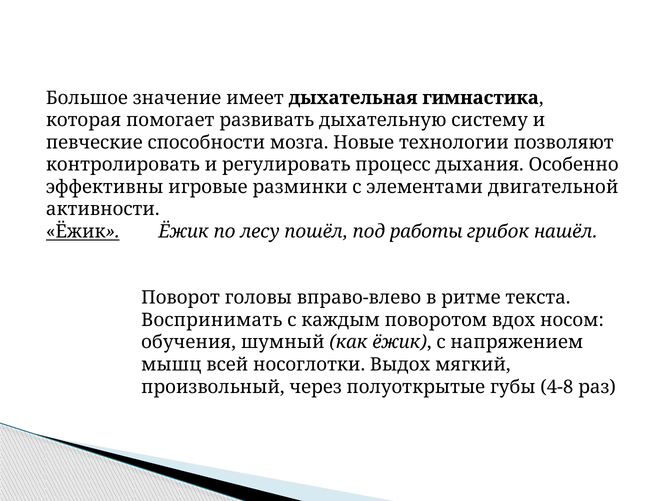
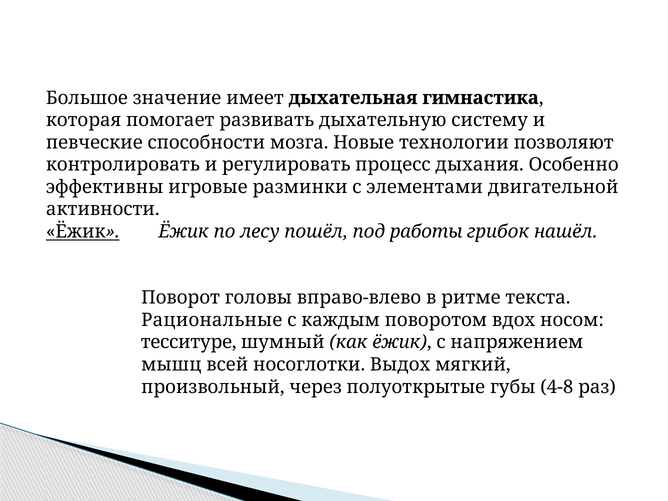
Воспринимать: Воспринимать -> Рациональные
обучения: обучения -> тесситуре
